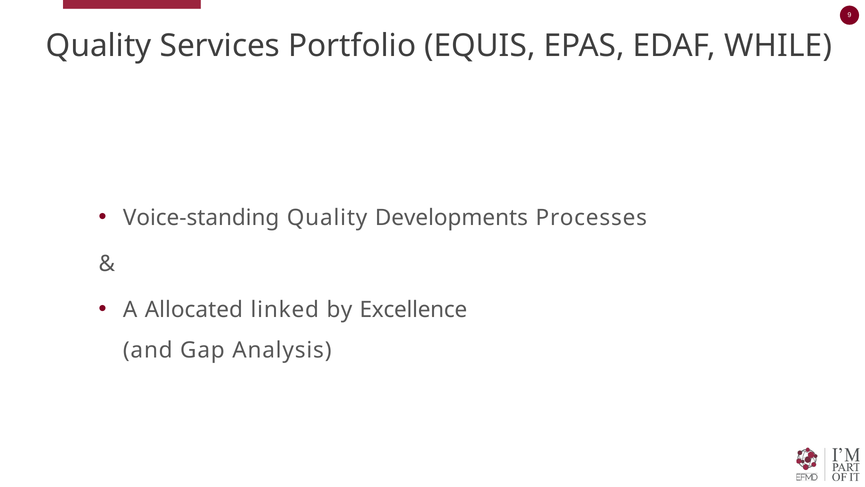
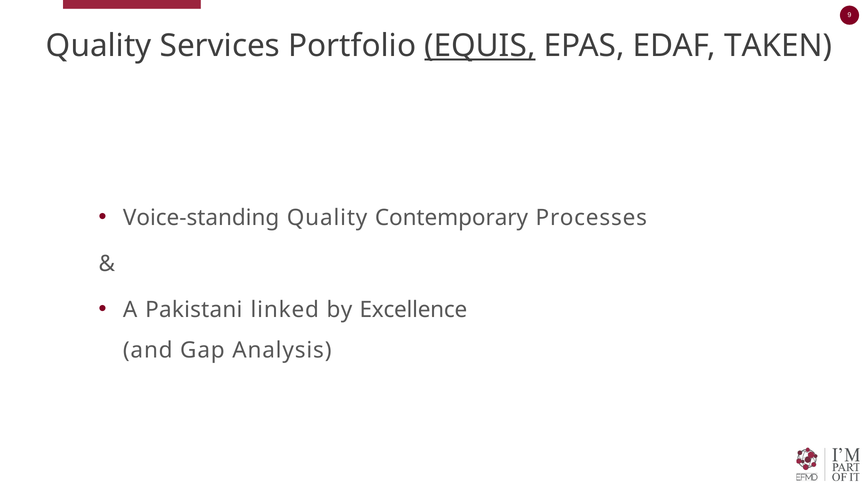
EQUIS underline: none -> present
WHILE: WHILE -> TAKEN
Developments: Developments -> Contemporary
Allocated: Allocated -> Pakistani
